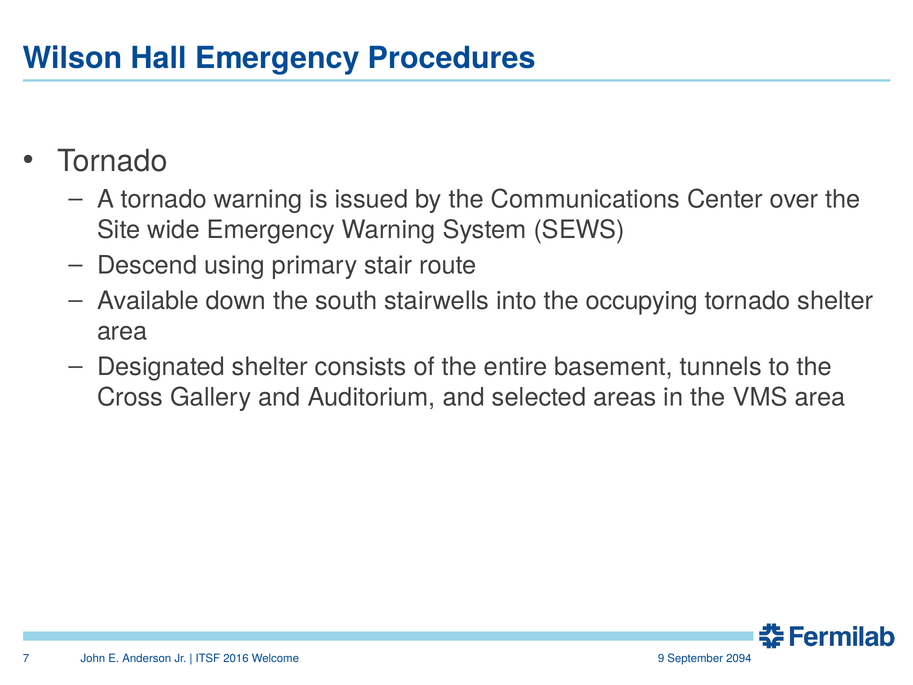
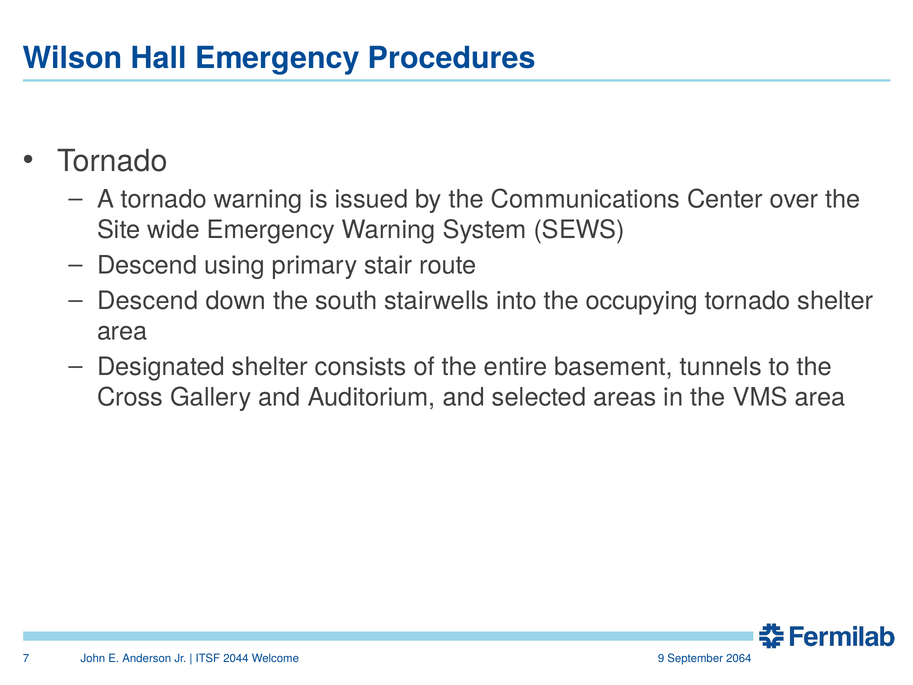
Available at (148, 301): Available -> Descend
2016: 2016 -> 2044
2094: 2094 -> 2064
